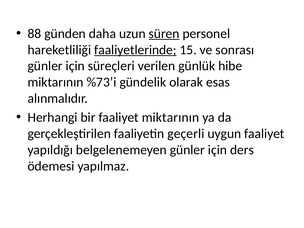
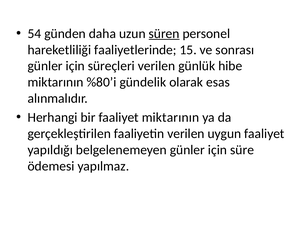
88: 88 -> 54
faaliyetlerinde underline: present -> none
%73’i: %73’i -> %80’i
faaliyetin geçerli: geçerli -> verilen
ders: ders -> süre
